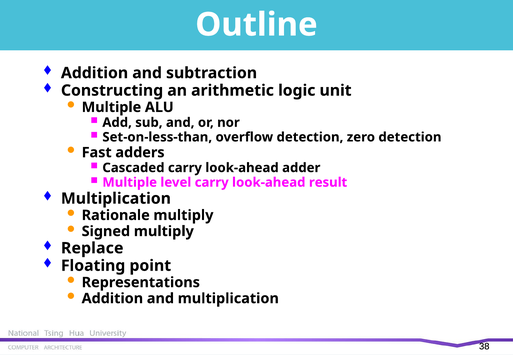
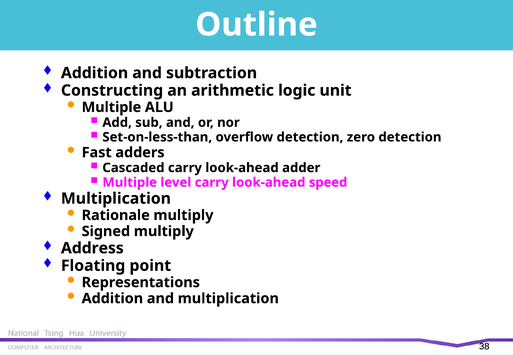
result: result -> speed
Replace: Replace -> Address
